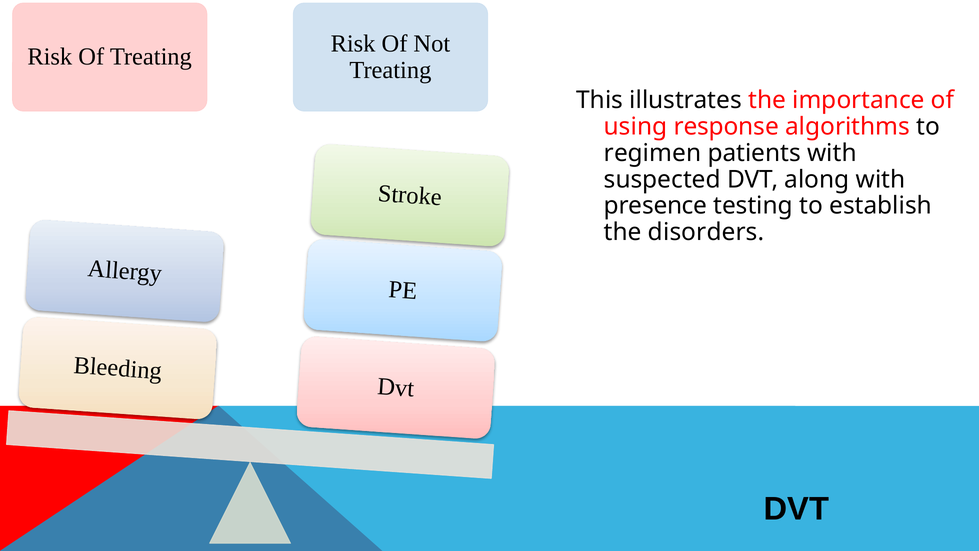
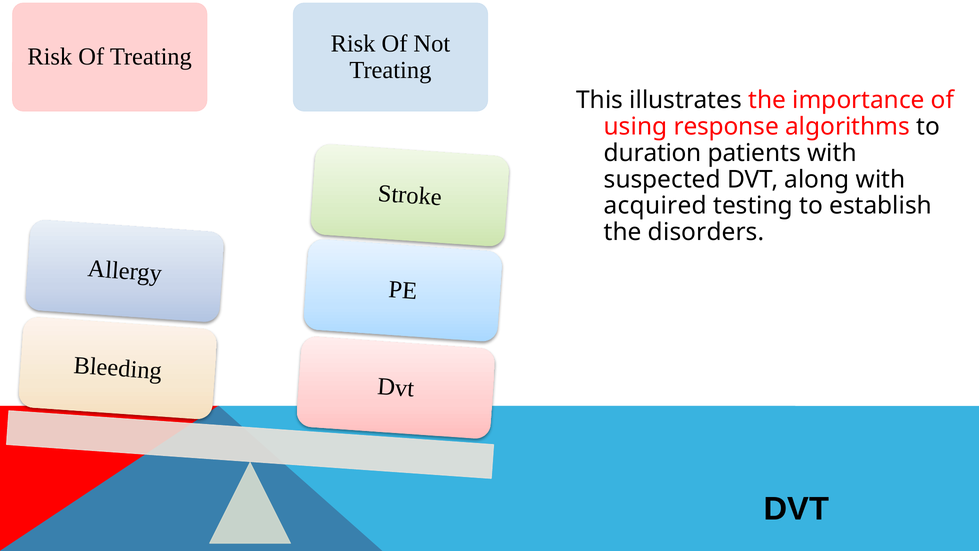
regimen: regimen -> duration
presence: presence -> acquired
